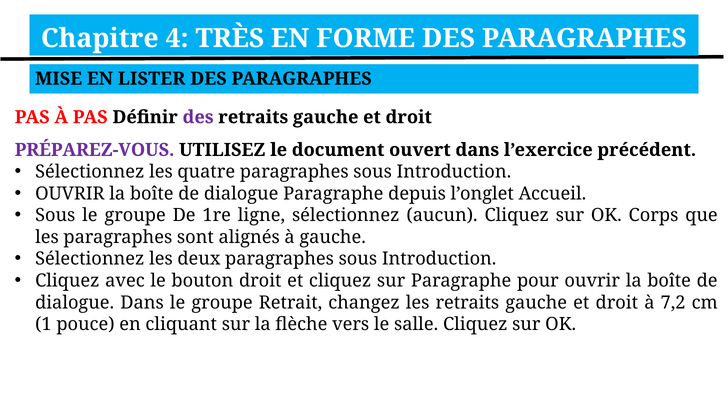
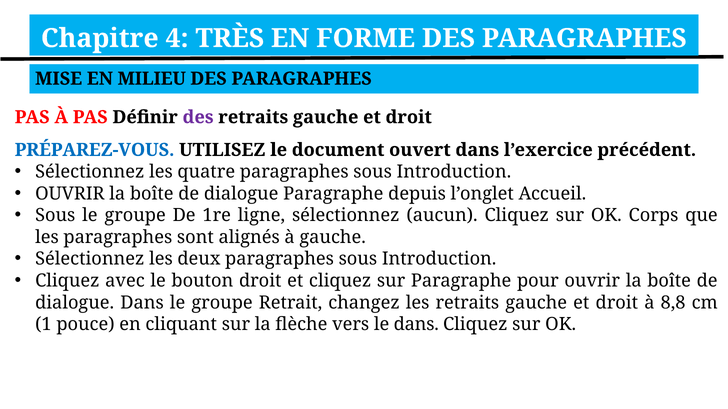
LISTER: LISTER -> MILIEU
PRÉPAREZ-VOUS colour: purple -> blue
7,2: 7,2 -> 8,8
le salle: salle -> dans
